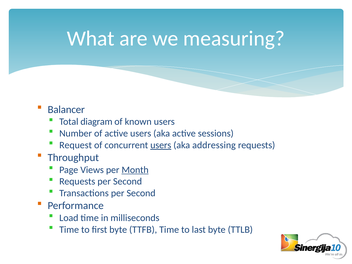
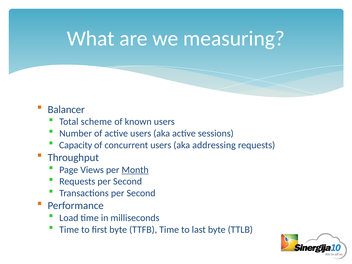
diagram: diagram -> scheme
Request: Request -> Capacity
users at (161, 145) underline: present -> none
